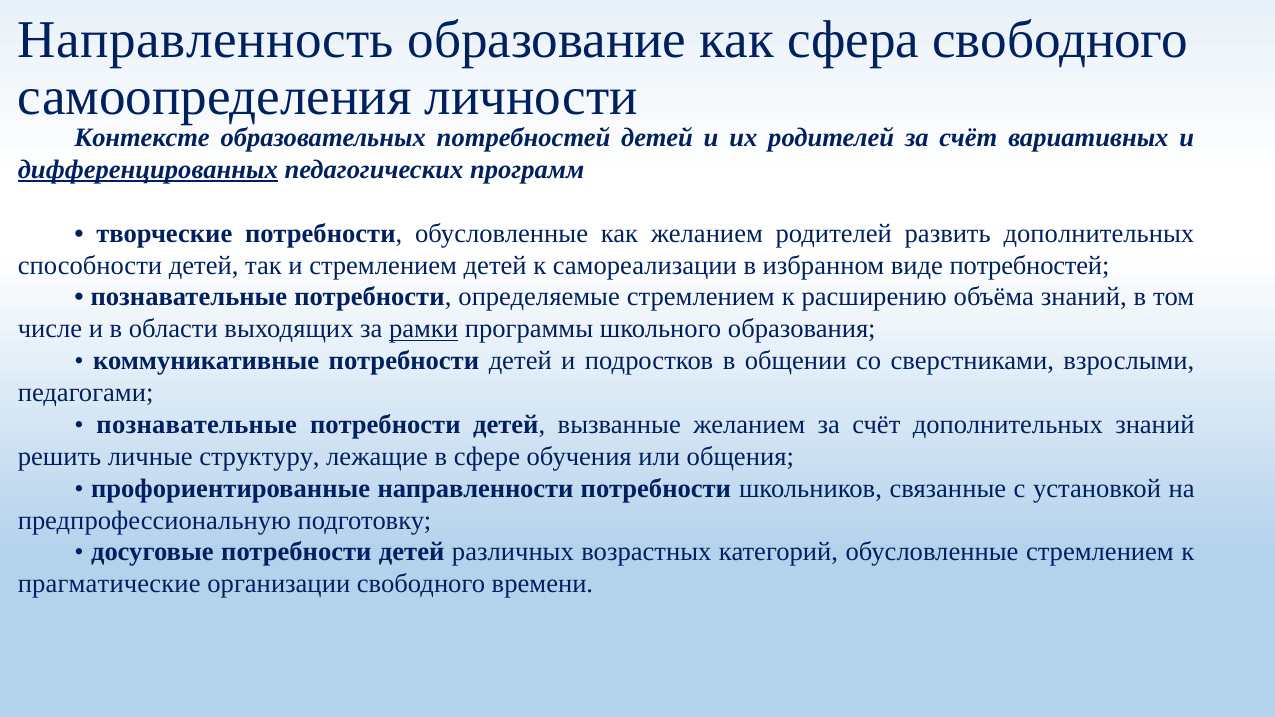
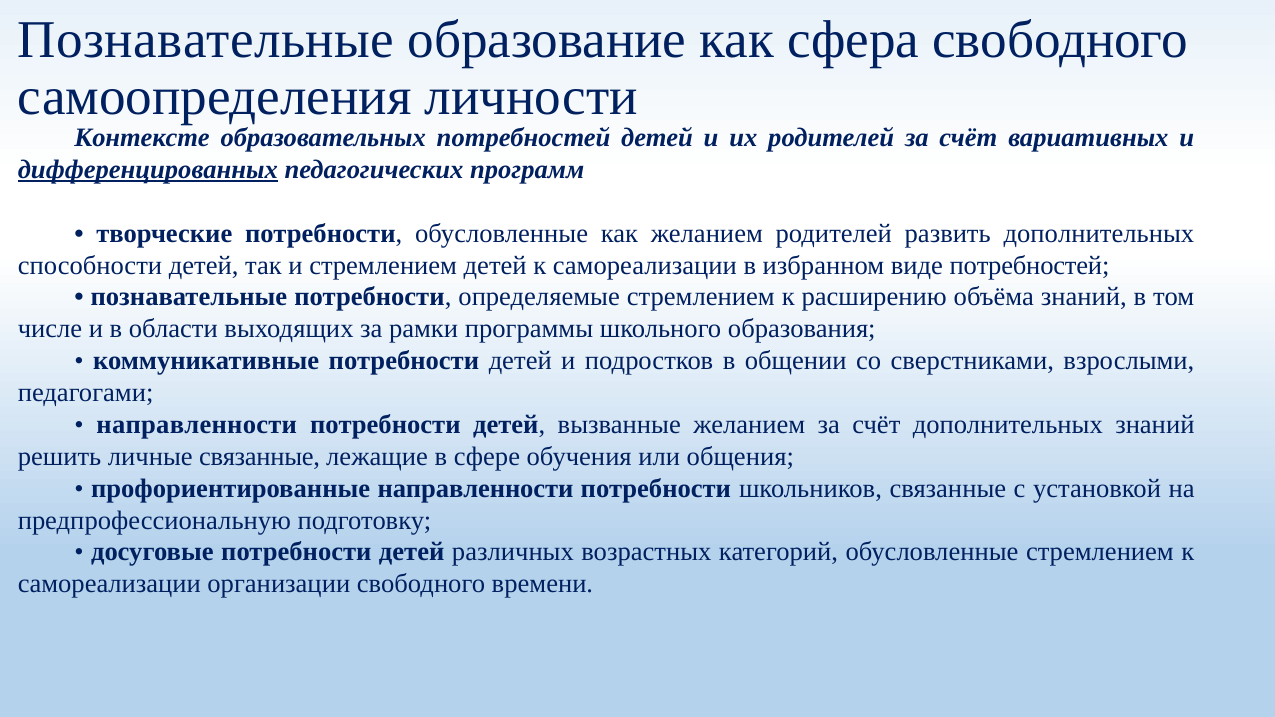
Направленность at (206, 40): Направленность -> Познавательные
рамки underline: present -> none
познавательные at (197, 425): познавательные -> направленности
личные структуру: структуру -> связанные
прагматические at (109, 584): прагматические -> самореализации
